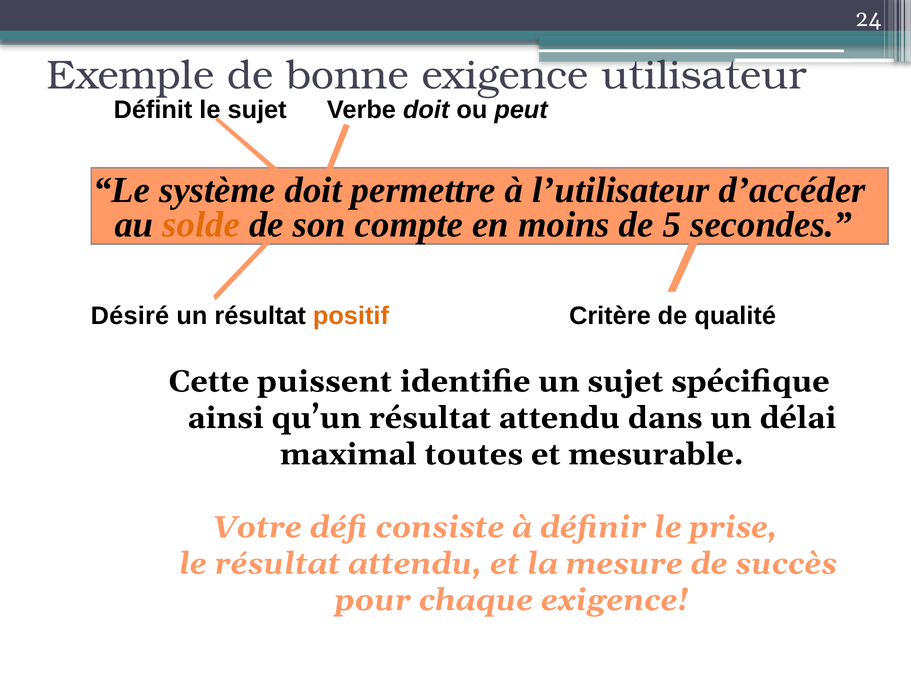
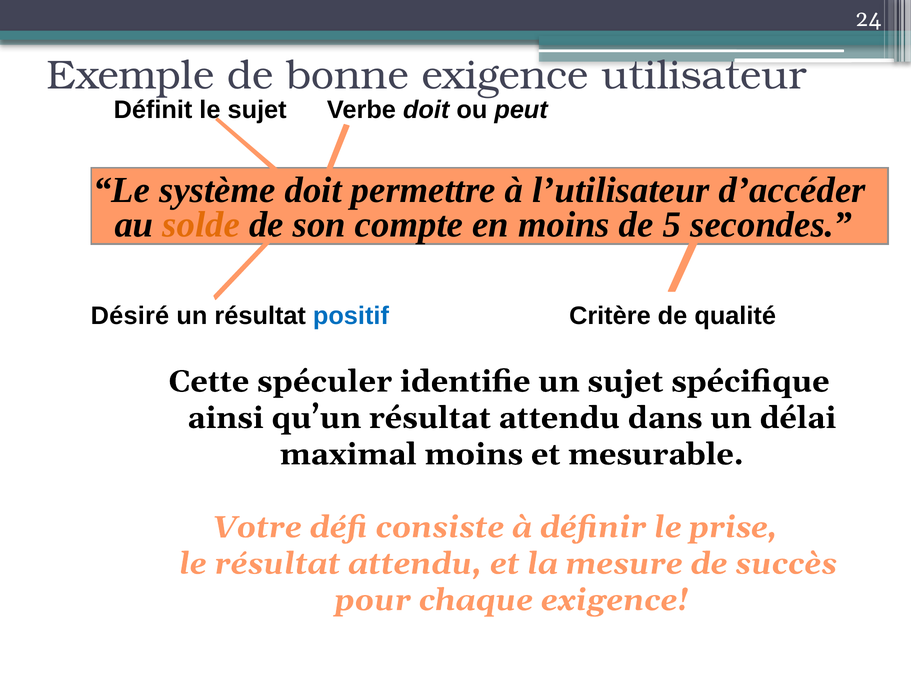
positif colour: orange -> blue
puissent: puissent -> spéculer
maximal toutes: toutes -> moins
